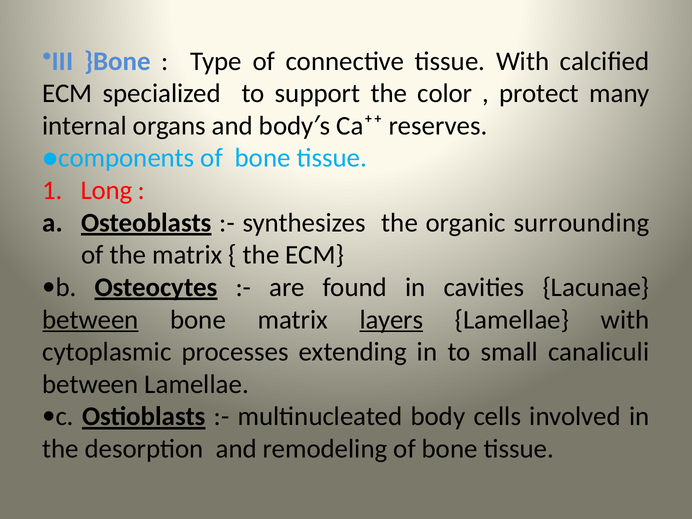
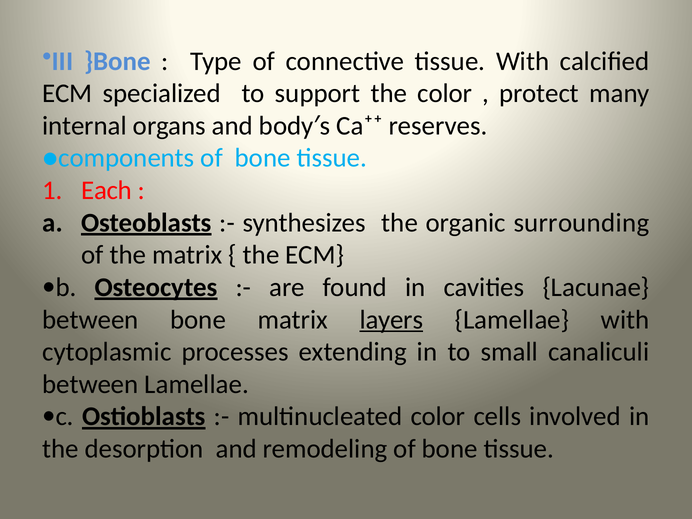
Long: Long -> Each
between at (90, 320) underline: present -> none
multinucleated body: body -> color
